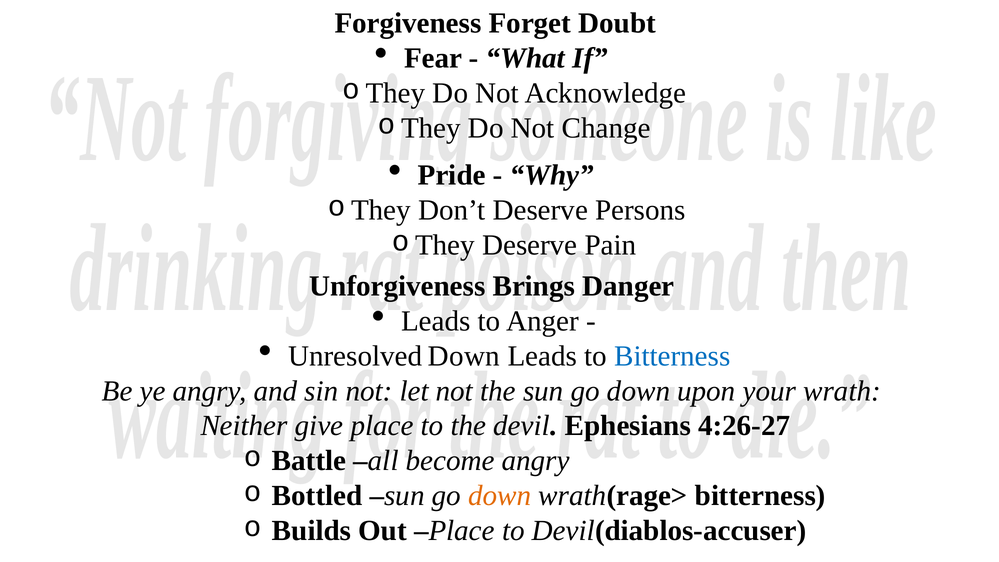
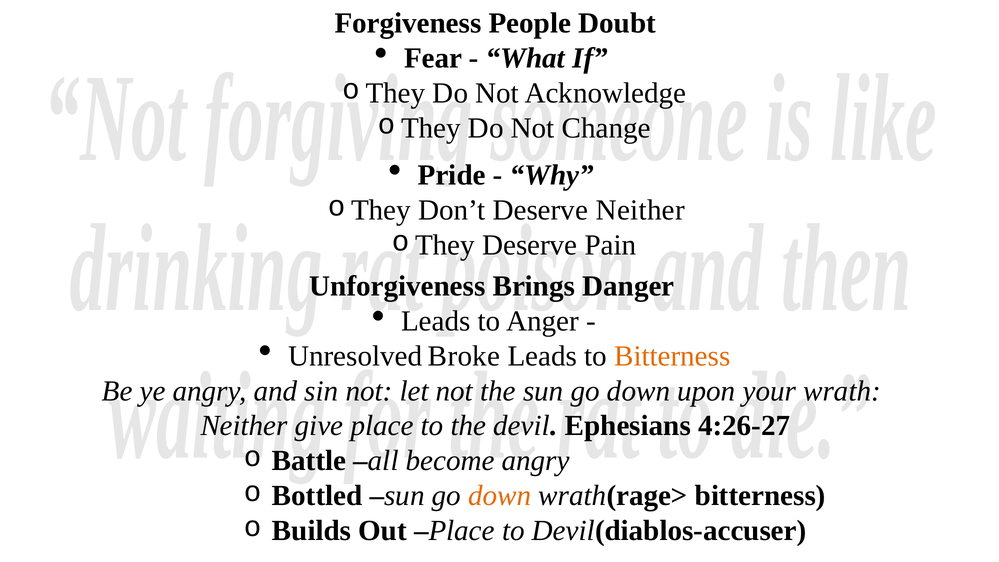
Forget: Forget -> People
Persons at (640, 210): Persons -> Neither
Unresolved Down: Down -> Broke
Bitterness at (672, 356) colour: blue -> orange
